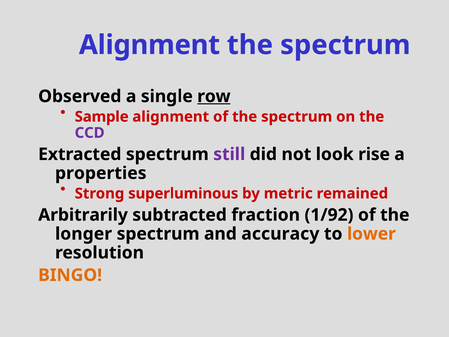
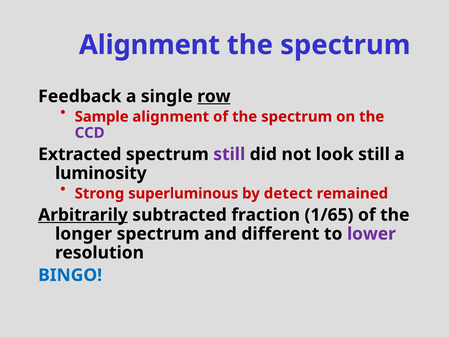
Observed: Observed -> Feedback
look rise: rise -> still
properties: properties -> luminosity
metric: metric -> detect
Arbitrarily underline: none -> present
1/92: 1/92 -> 1/65
accuracy: accuracy -> different
lower colour: orange -> purple
BINGO colour: orange -> blue
